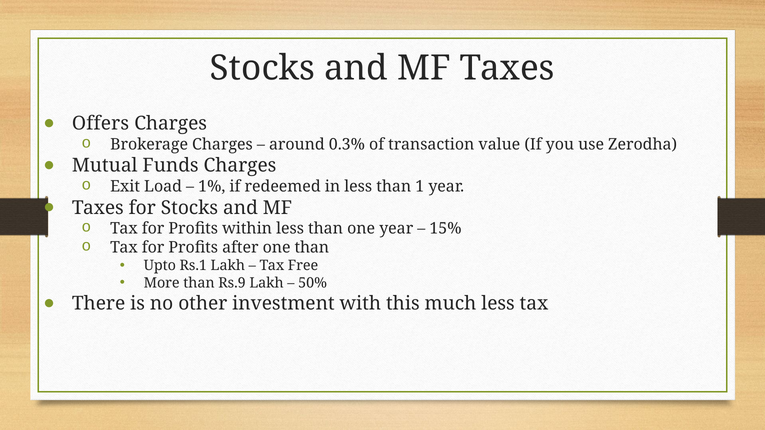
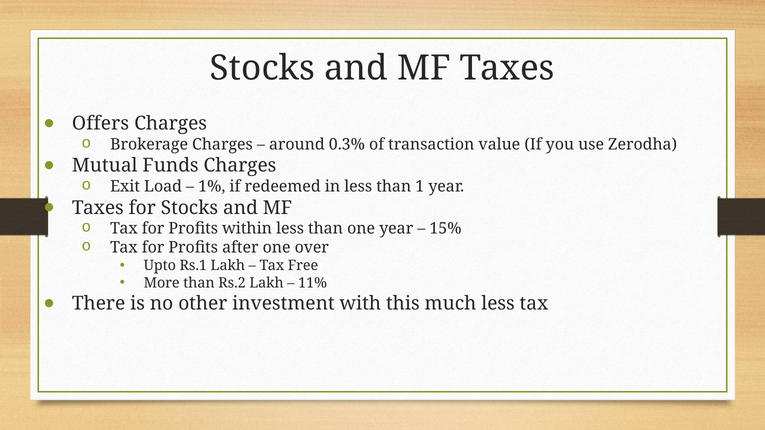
one than: than -> over
Rs.9: Rs.9 -> Rs.2
50%: 50% -> 11%
